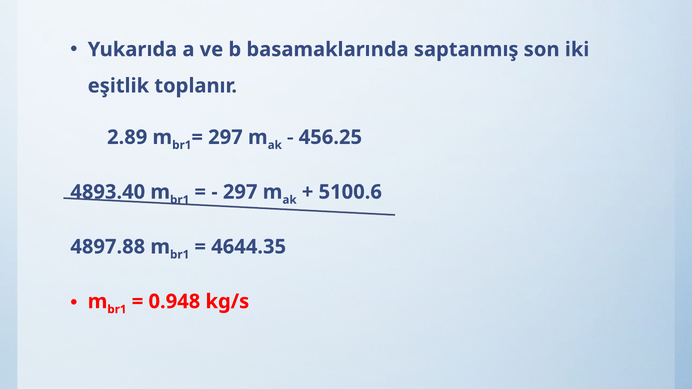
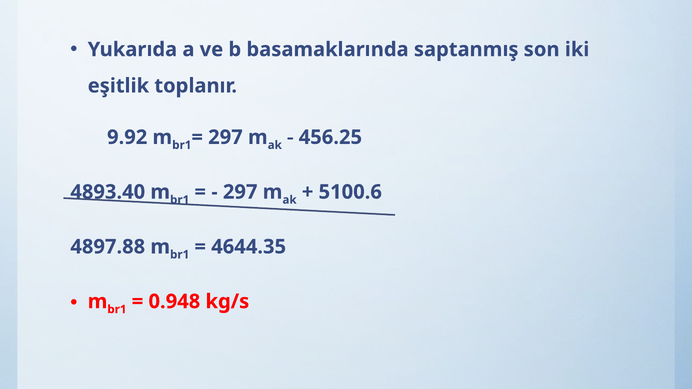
2.89: 2.89 -> 9.92
